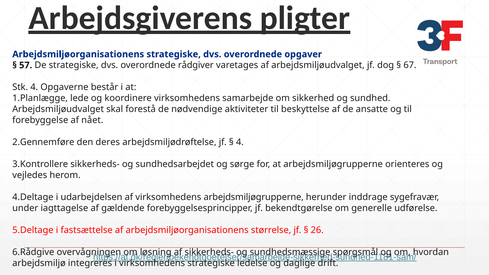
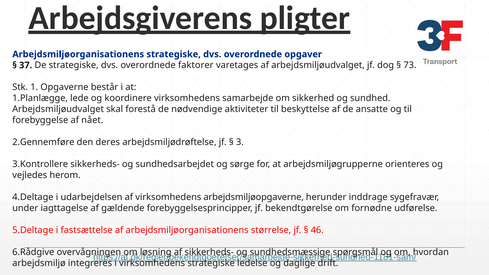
57: 57 -> 37
rådgiver: rådgiver -> faktorer
67: 67 -> 73
Stk 4: 4 -> 1
4 at (240, 142): 4 -> 3
virksomhedens arbejdsmiljøgrupperne: arbejdsmiljøgrupperne -> arbejdsmiljøopgaverne
generelle: generelle -> fornødne
26: 26 -> 46
